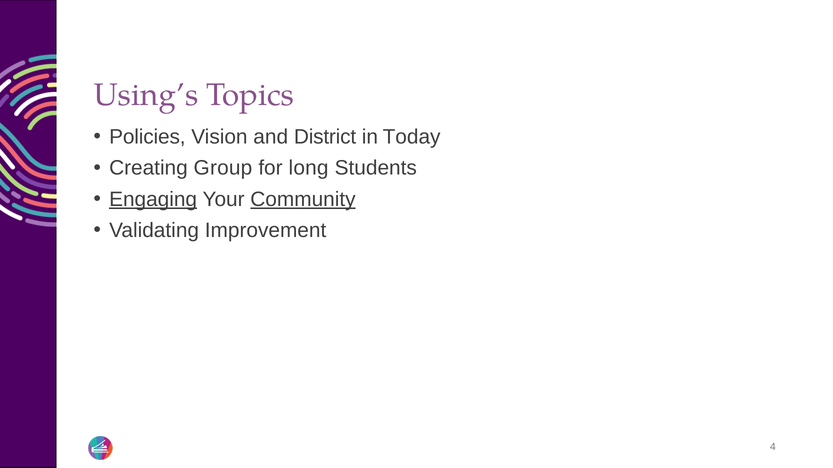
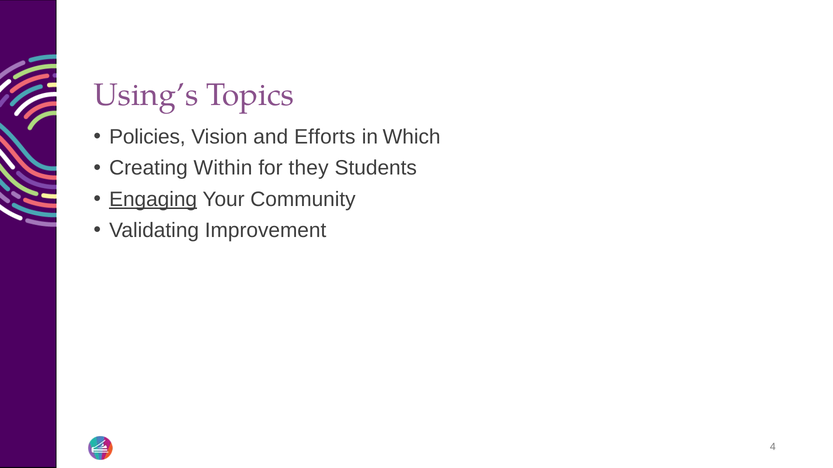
District: District -> Efforts
Today: Today -> Which
Group: Group -> Within
long: long -> they
Community underline: present -> none
